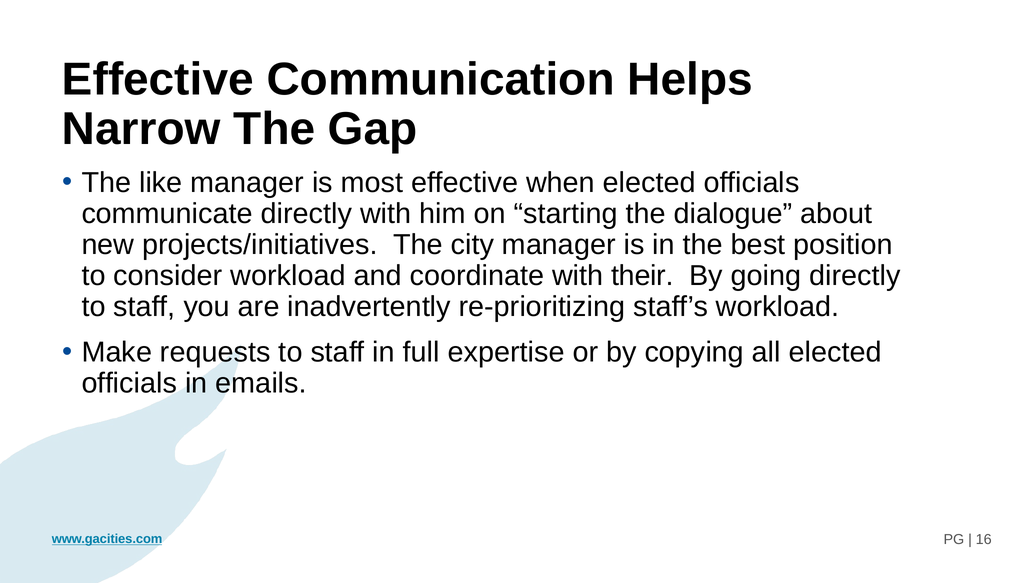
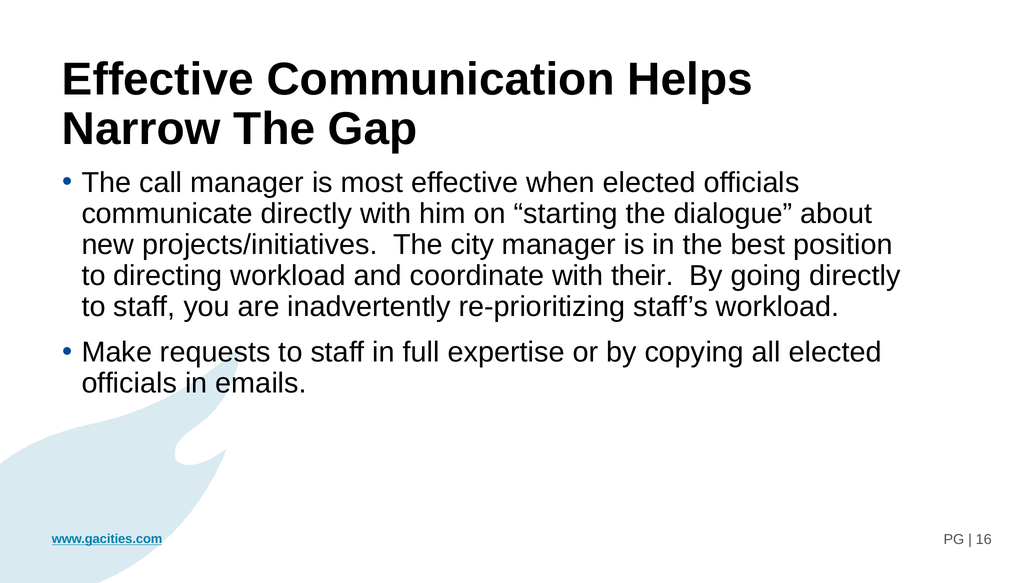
like: like -> call
consider: consider -> directing
